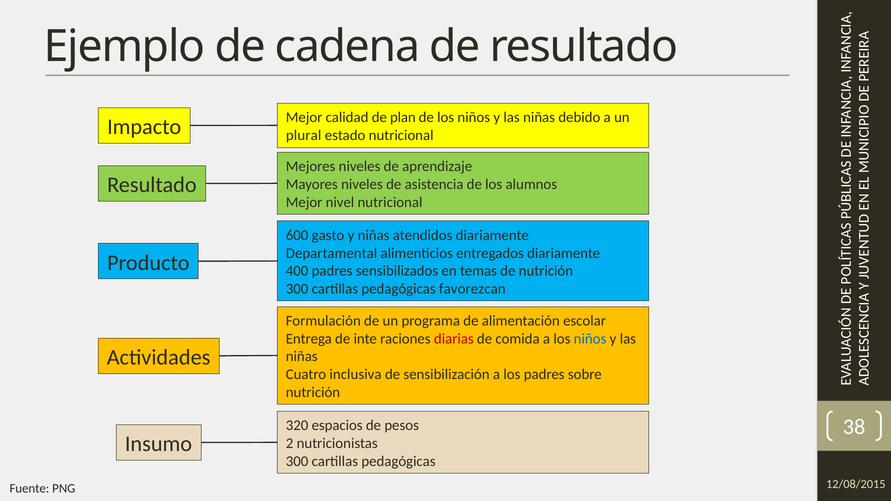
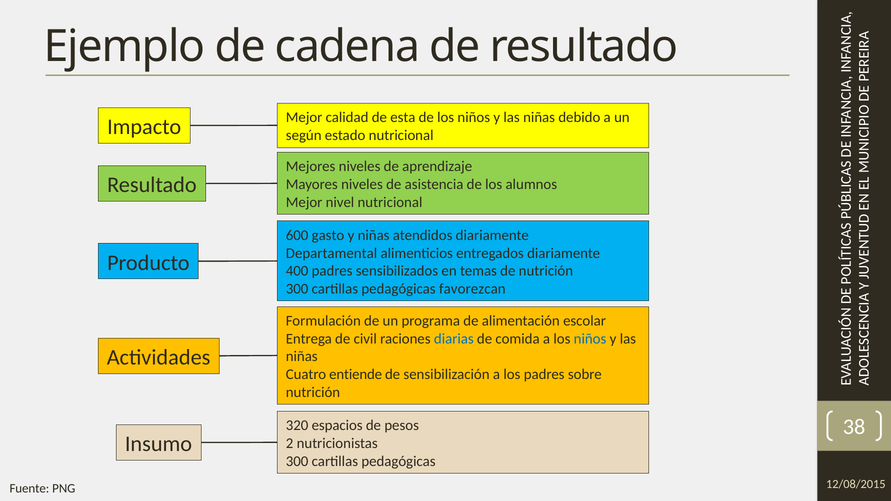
plan: plan -> esta
plural: plural -> según
inte: inte -> civil
diarias colour: red -> blue
inclusiva: inclusiva -> entiende
